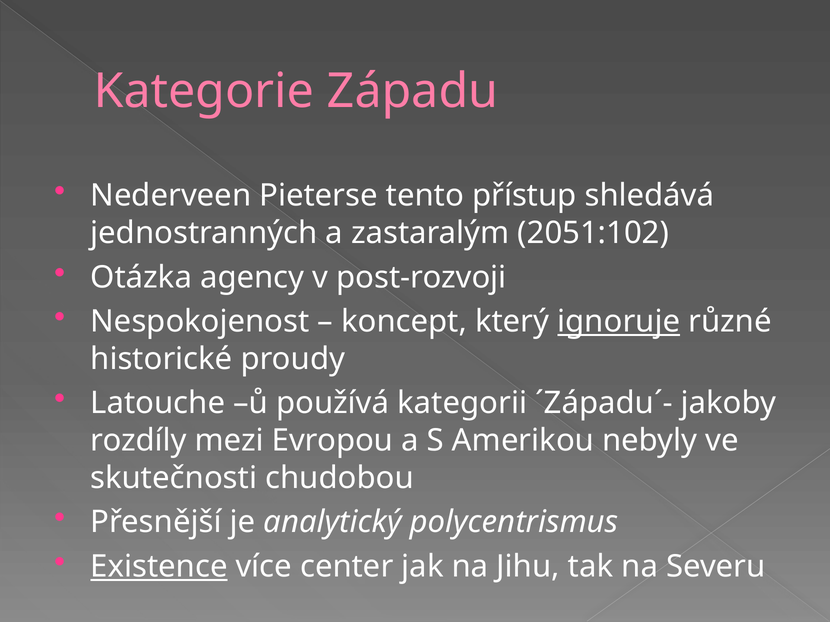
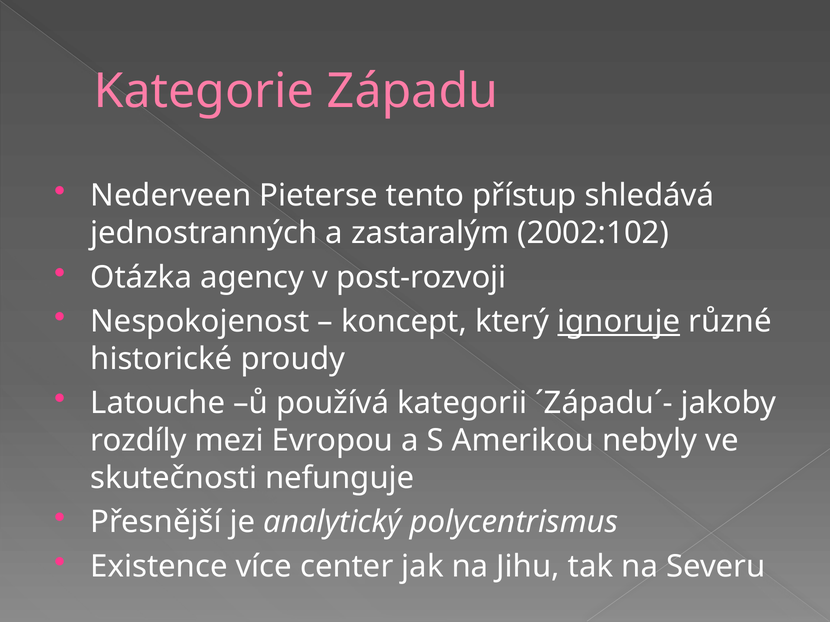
2051:102: 2051:102 -> 2002:102
chudobou: chudobou -> nefunguje
Existence underline: present -> none
